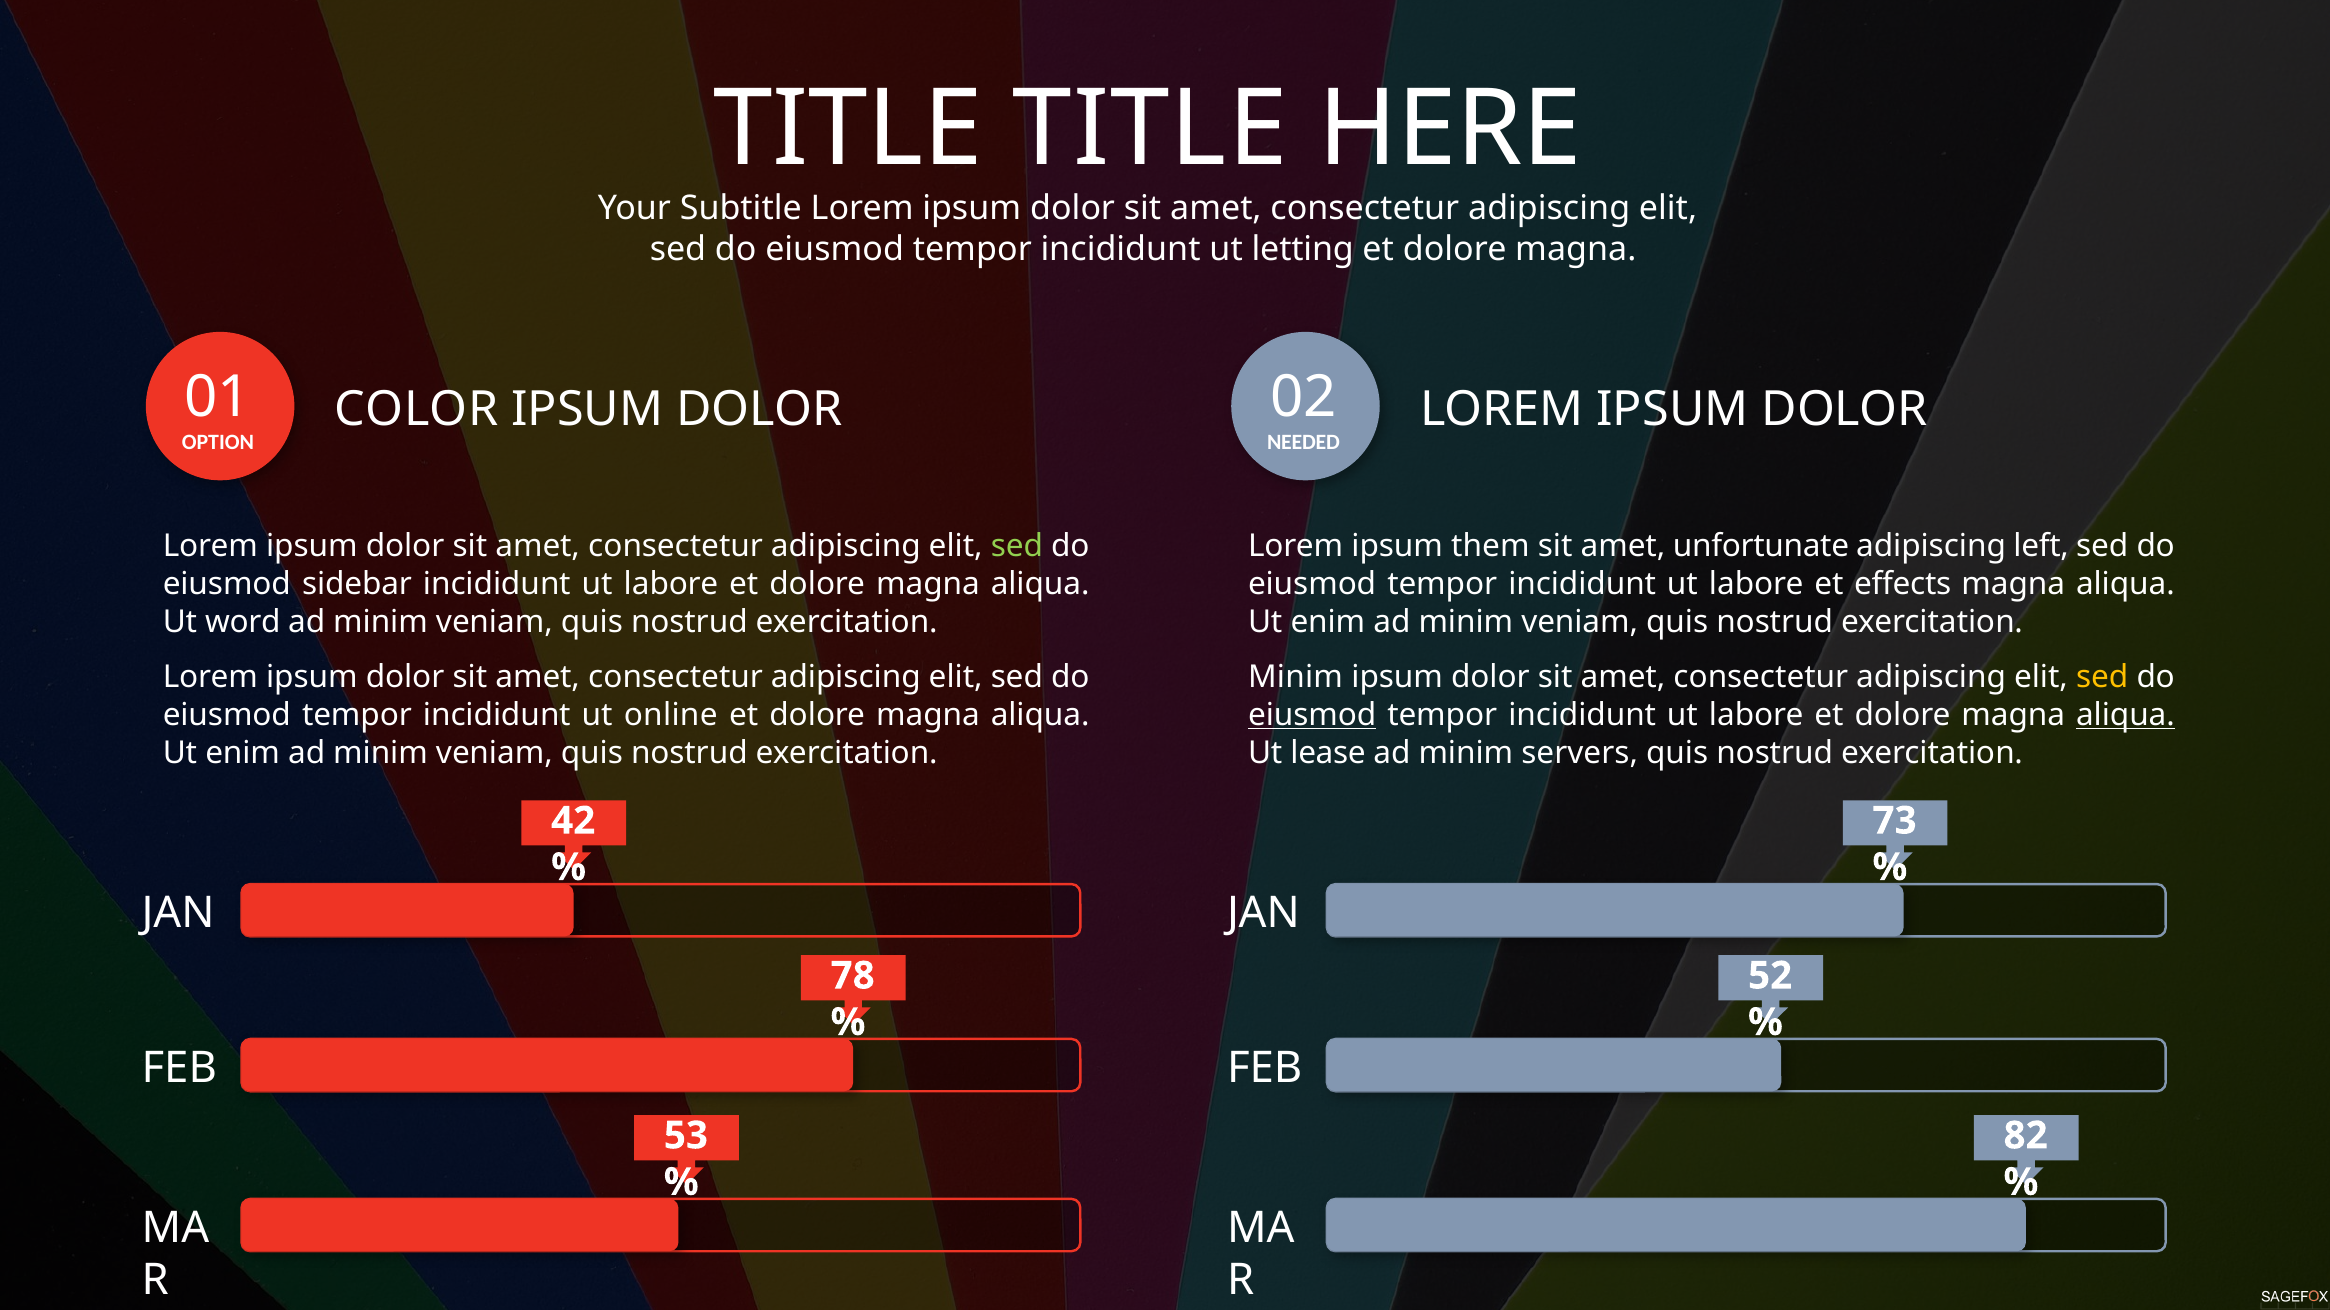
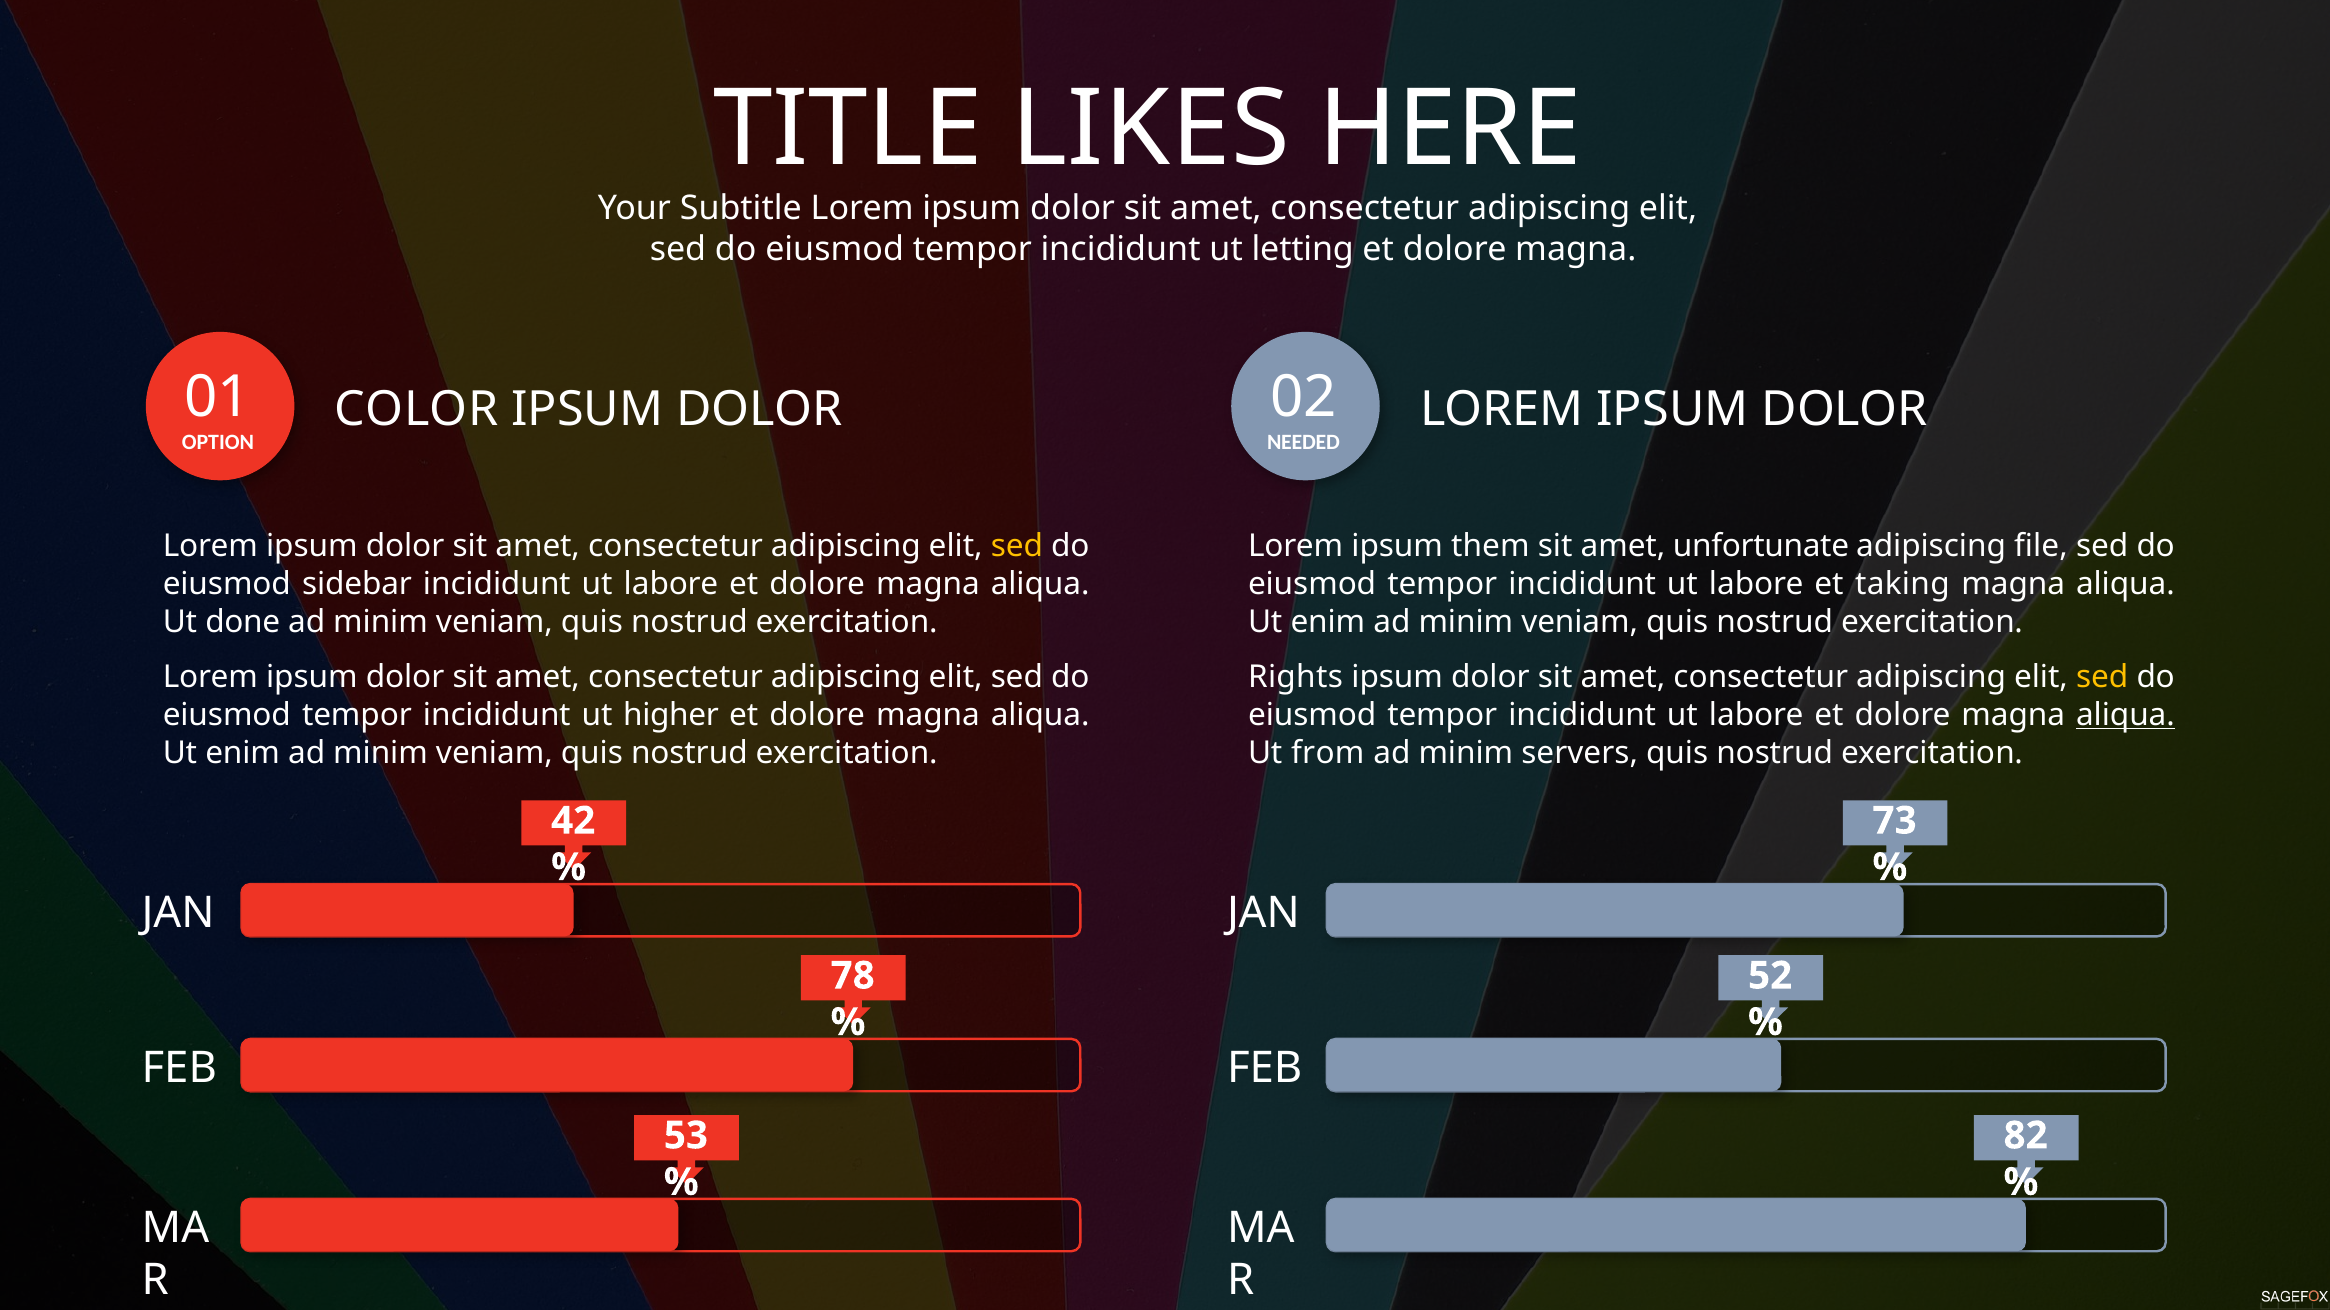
TITLE TITLE: TITLE -> LIKES
sed at (1017, 546) colour: light green -> yellow
left: left -> file
effects: effects -> taking
word: word -> done
Minim at (1296, 677): Minim -> Rights
online: online -> higher
eiusmod at (1312, 715) underline: present -> none
lease: lease -> from
